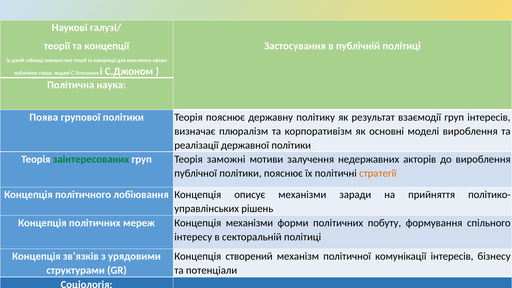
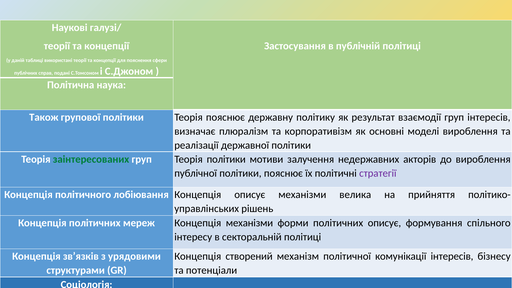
Поява: Поява -> Також
Теорія заможні: заможні -> політики
стратегії at (378, 173) colour: orange -> purple
механізми заради: заради -> велика
політичних побуту: побуту -> описує
